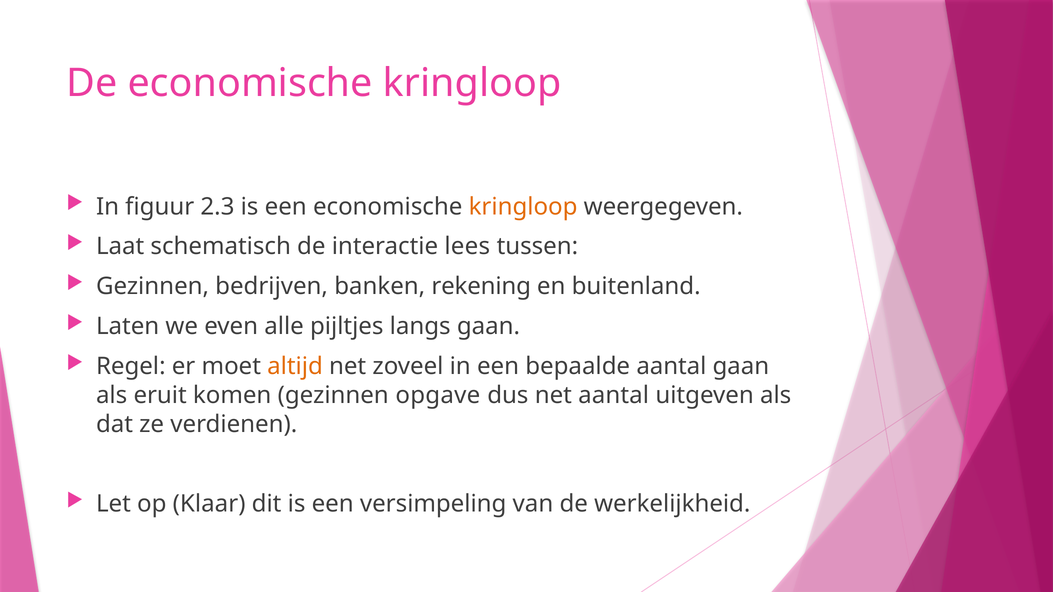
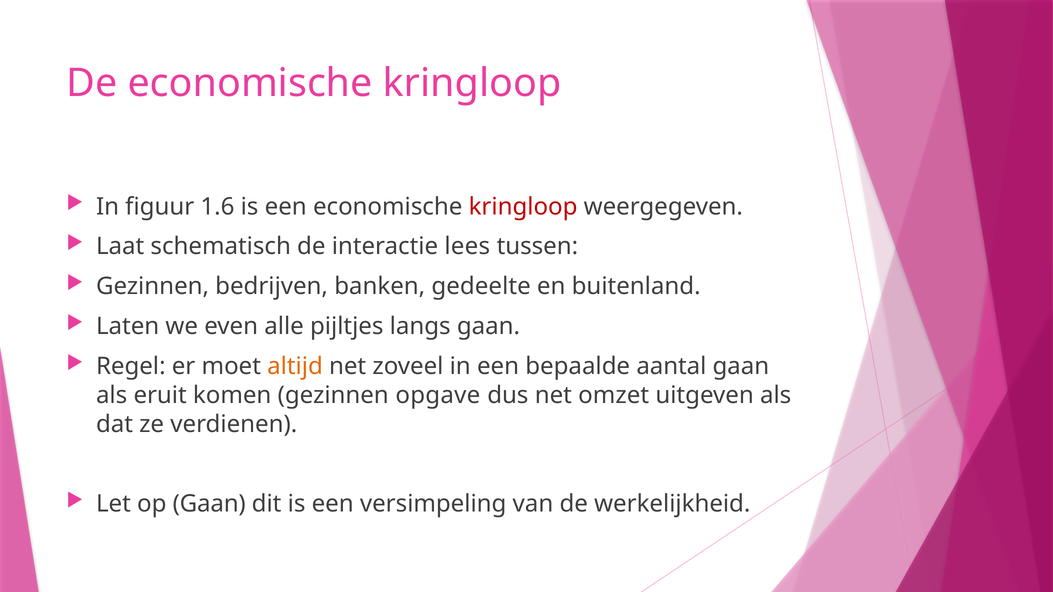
2.3: 2.3 -> 1.6
kringloop at (523, 207) colour: orange -> red
rekening: rekening -> gedeelte
net aantal: aantal -> omzet
op Klaar: Klaar -> Gaan
